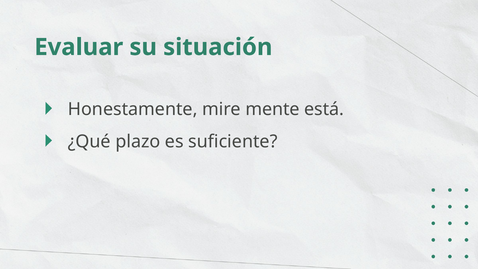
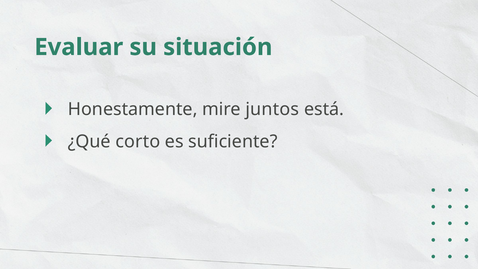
mente: mente -> juntos
plazo: plazo -> corto
